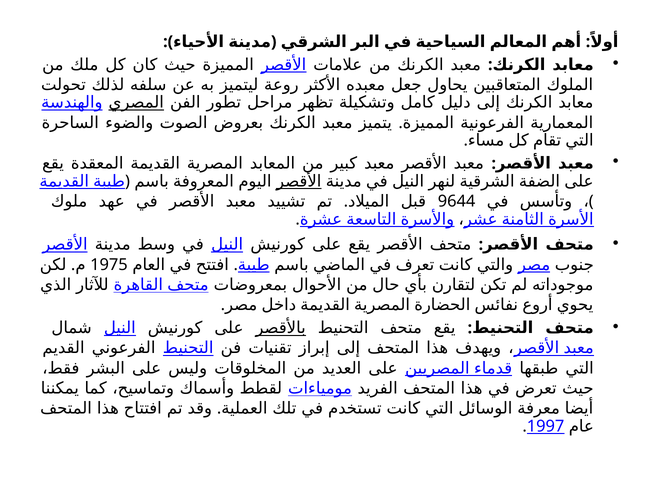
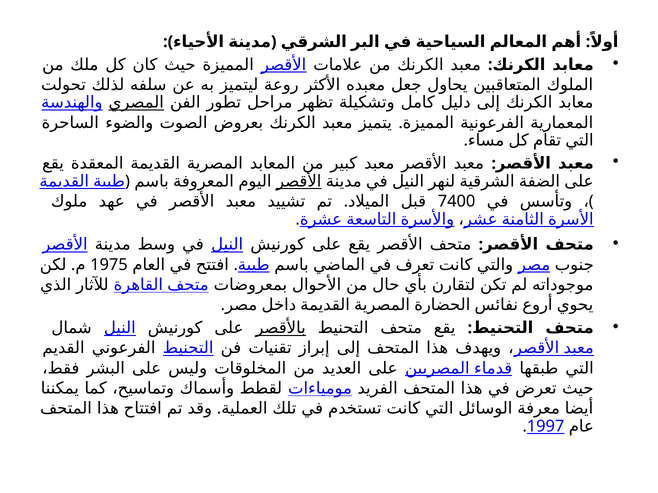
9644: 9644 -> 7400
